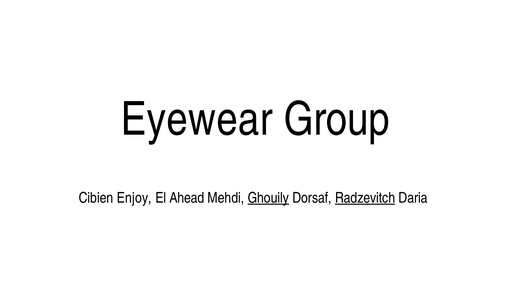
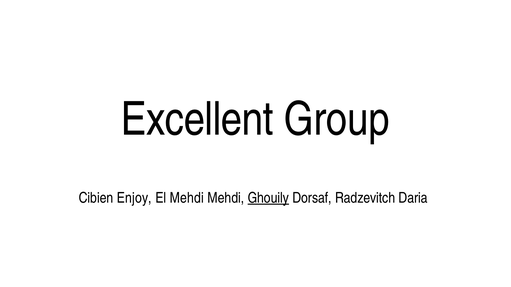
Eyewear: Eyewear -> Excellent
El Ahead: Ahead -> Mehdi
Radzevitch underline: present -> none
